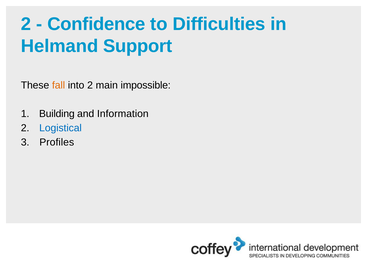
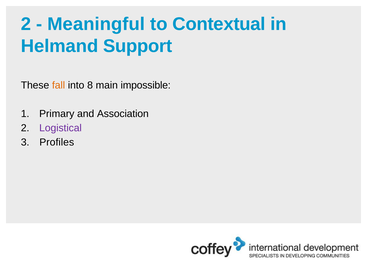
Confidence: Confidence -> Meaningful
Difficulties: Difficulties -> Contextual
into 2: 2 -> 8
Building: Building -> Primary
Information: Information -> Association
Logistical colour: blue -> purple
